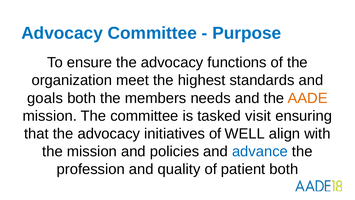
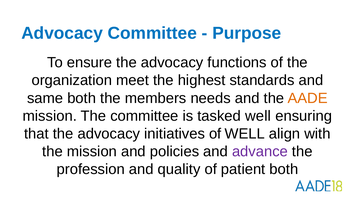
goals: goals -> same
tasked visit: visit -> well
advance colour: blue -> purple
